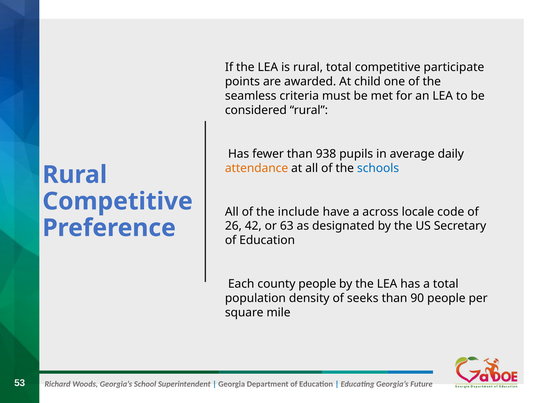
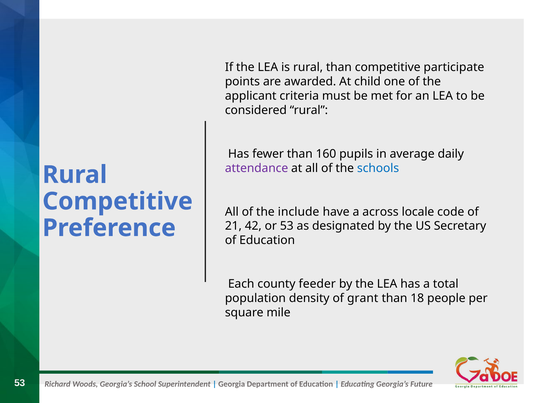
rural total: total -> than
seamless: seamless -> applicant
938: 938 -> 160
attendance colour: orange -> purple
26: 26 -> 21
or 63: 63 -> 53
county people: people -> feeder
seeks: seeks -> grant
90: 90 -> 18
